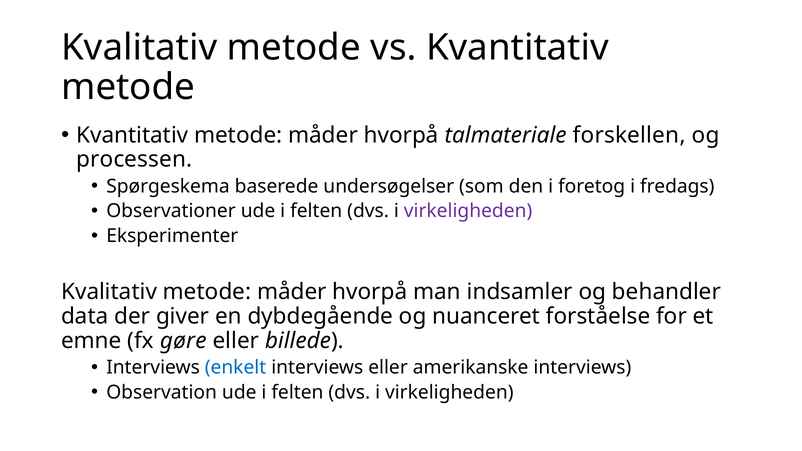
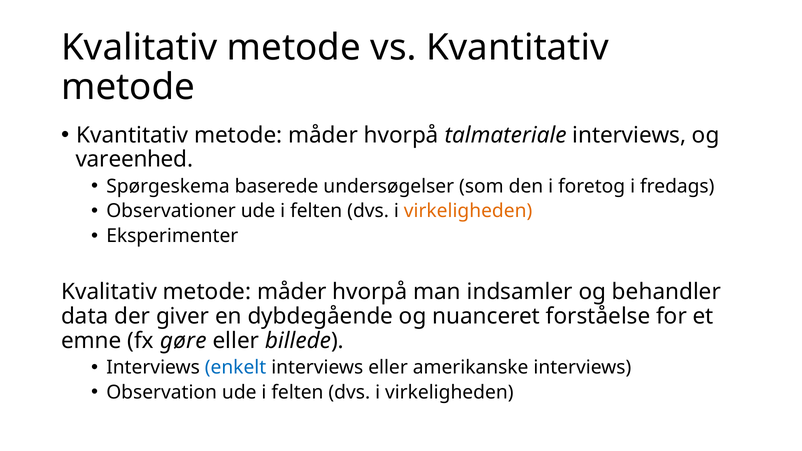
talmateriale forskellen: forskellen -> interviews
processen: processen -> vareenhed
virkeligheden at (468, 211) colour: purple -> orange
